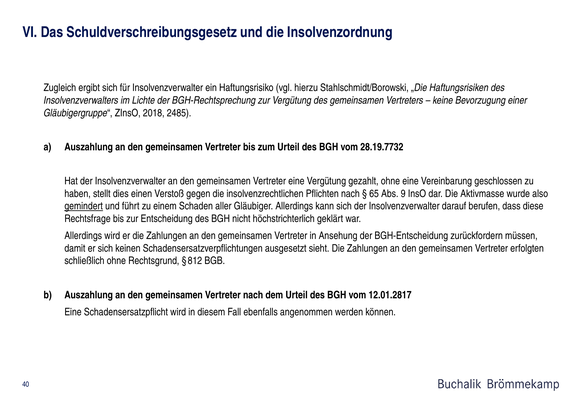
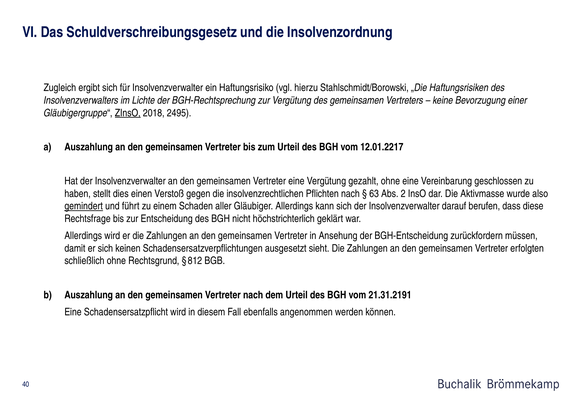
ZInsO underline: none -> present
2485: 2485 -> 2495
28.19.7732: 28.19.7732 -> 12.01.2217
65: 65 -> 63
9: 9 -> 2
12.01.2817: 12.01.2817 -> 21.31.2191
